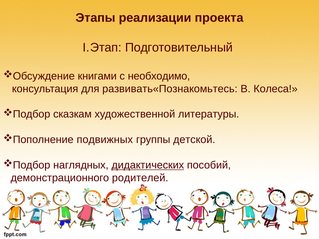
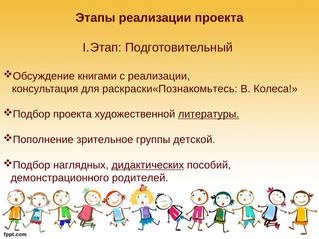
с необходимо: необходимо -> реализации
развивать«Познакомьтесь: развивать«Познакомьтесь -> раскраски«Познакомьтесь
сказкам at (72, 114): сказкам -> проекта
литературы underline: none -> present
подвижных: подвижных -> зрительное
